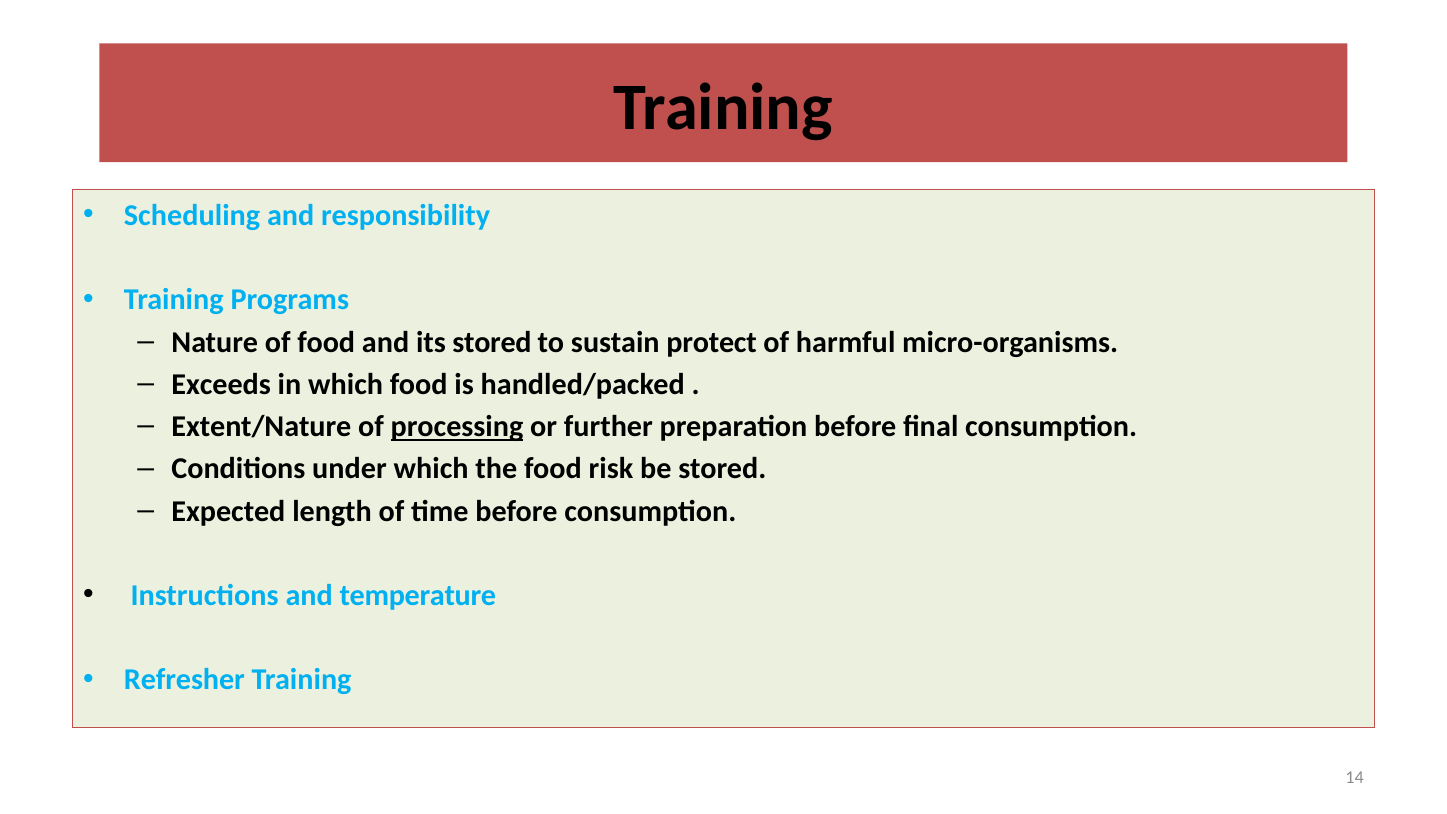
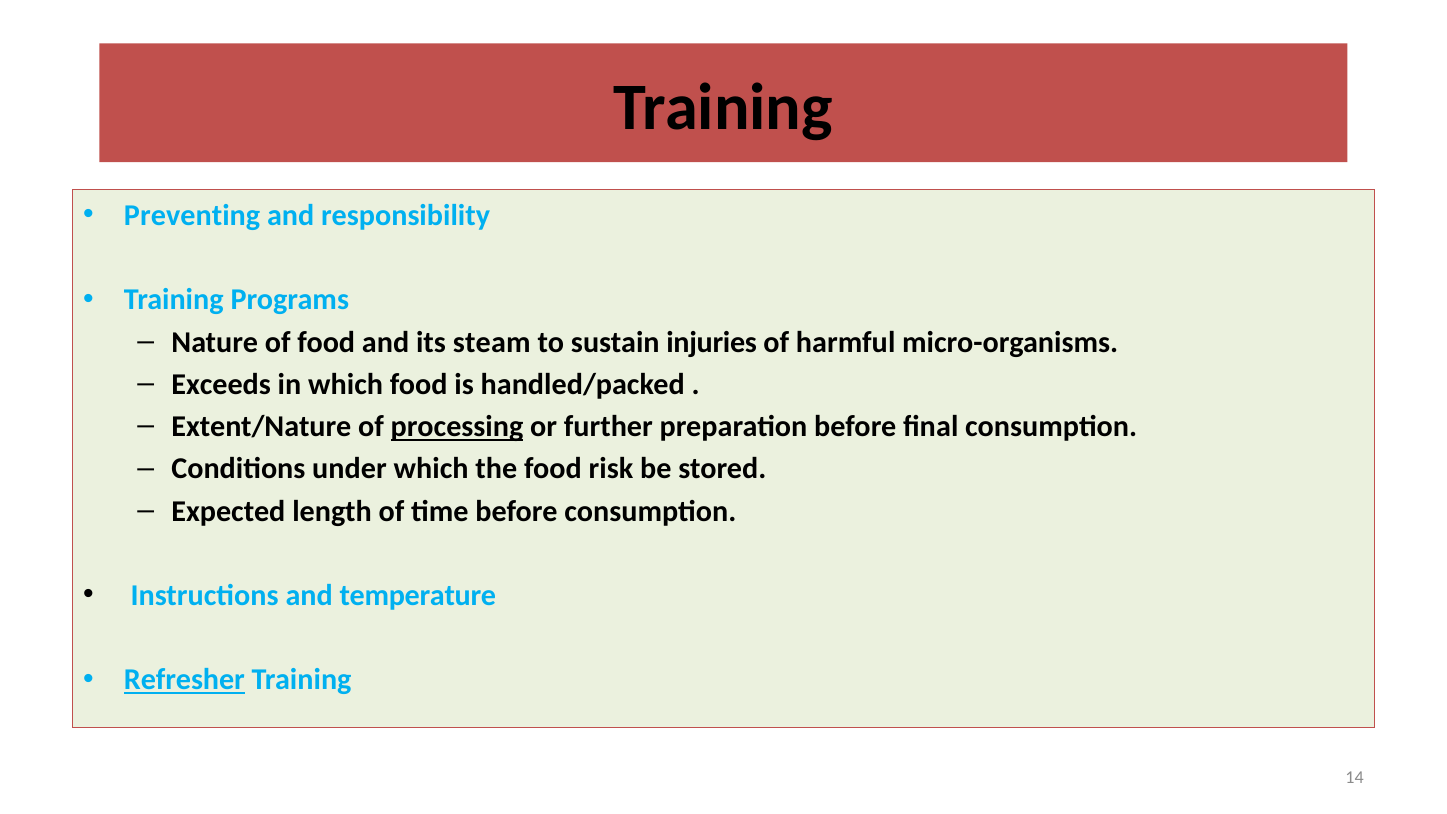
Scheduling: Scheduling -> Preventing
its stored: stored -> steam
protect: protect -> injuries
Refresher underline: none -> present
